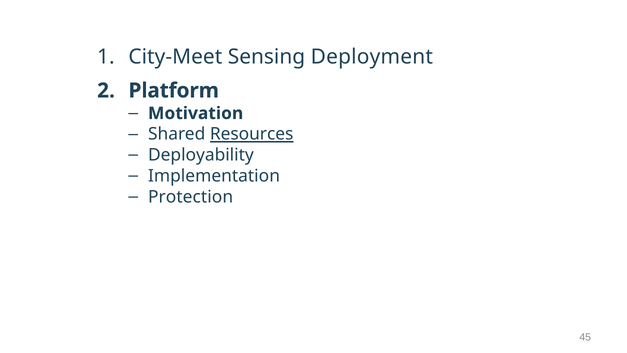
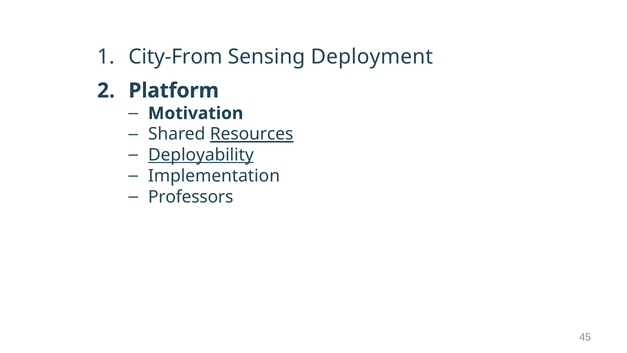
City-Meet: City-Meet -> City-From
Deployability underline: none -> present
Protection: Protection -> Professors
